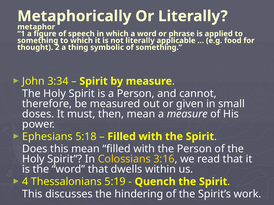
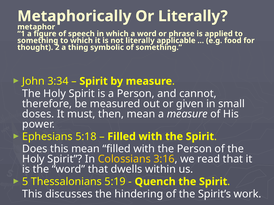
4: 4 -> 5
